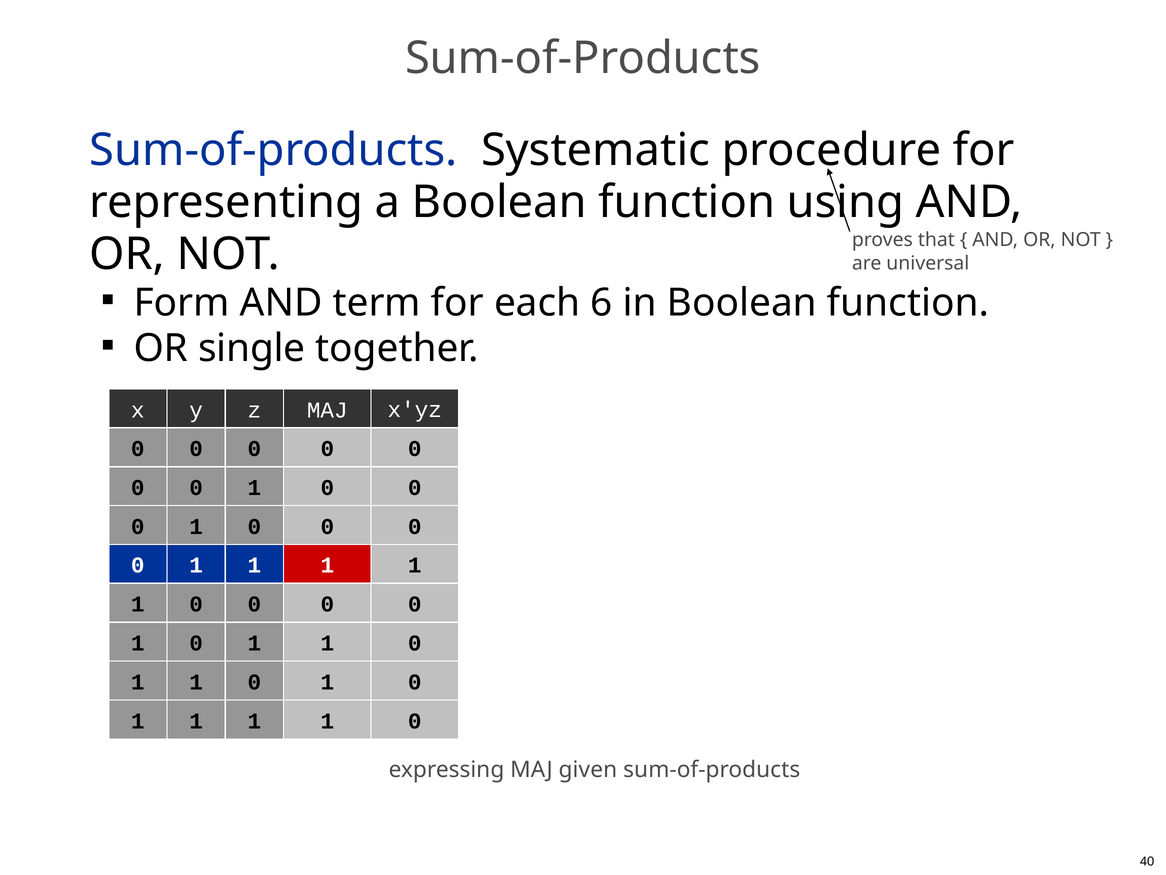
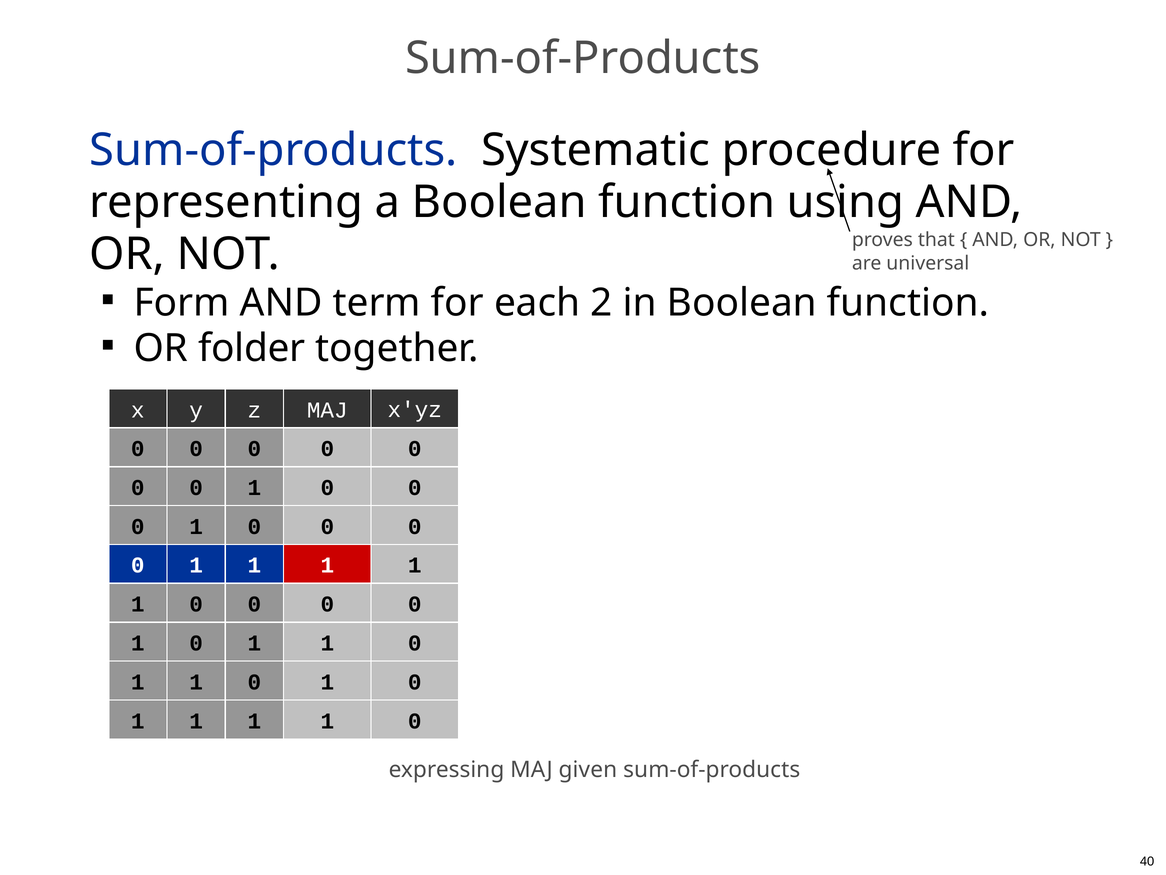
6: 6 -> 2
single: single -> folder
